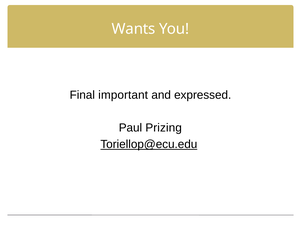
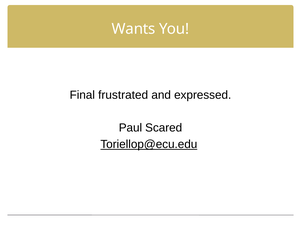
important: important -> frustrated
Prizing: Prizing -> Scared
